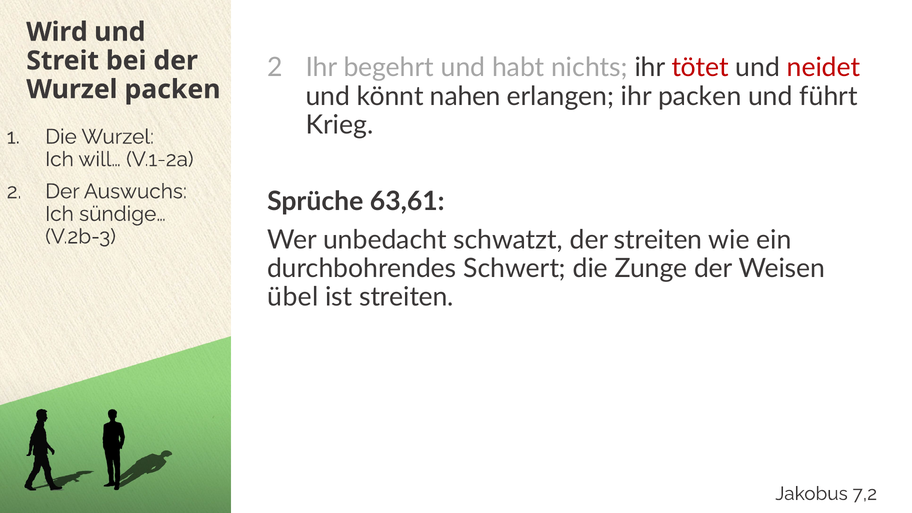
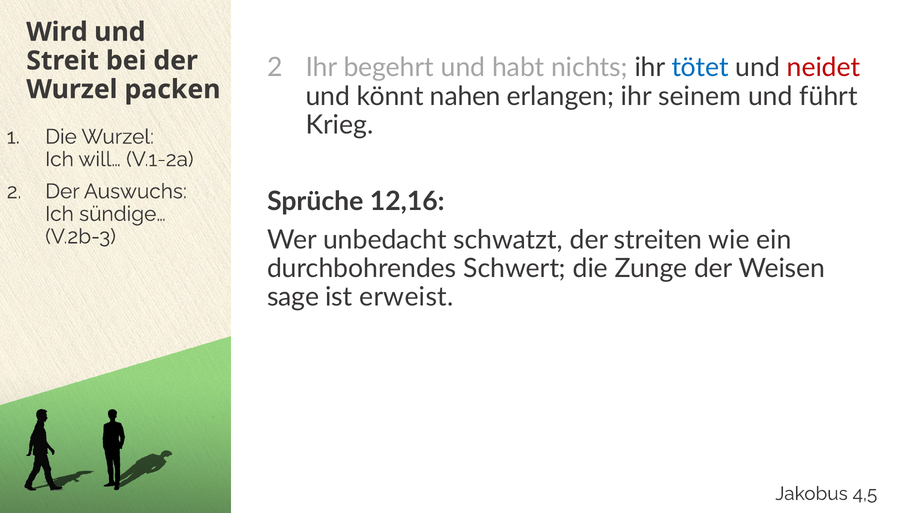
tötet colour: red -> blue
ihr packen: packen -> seinem
63,61: 63,61 -> 12,16
übel: übel -> sage
ist streiten: streiten -> erweist
7,2: 7,2 -> 4,5
